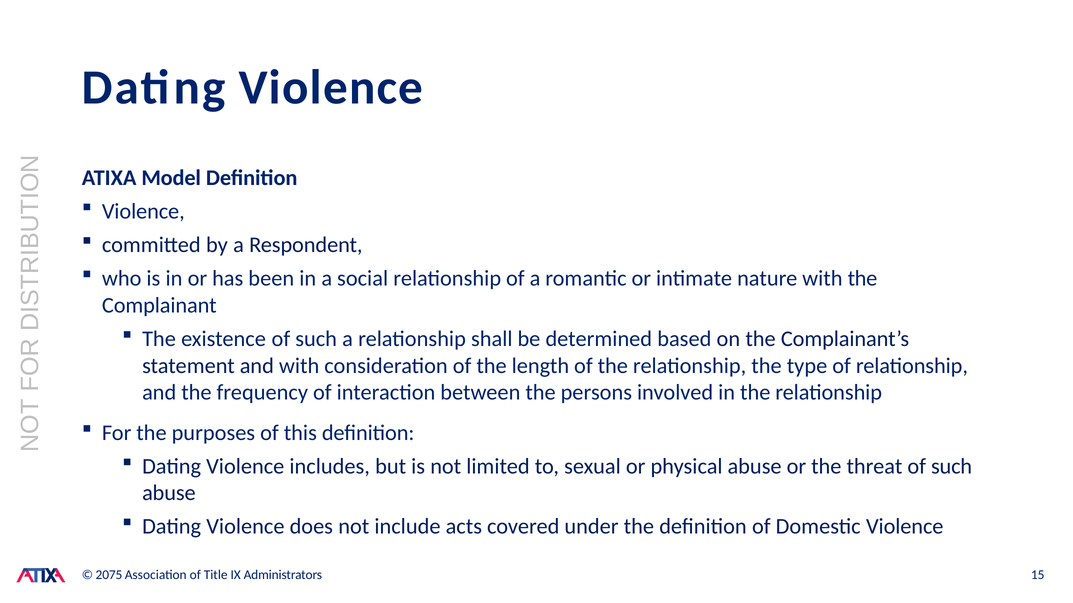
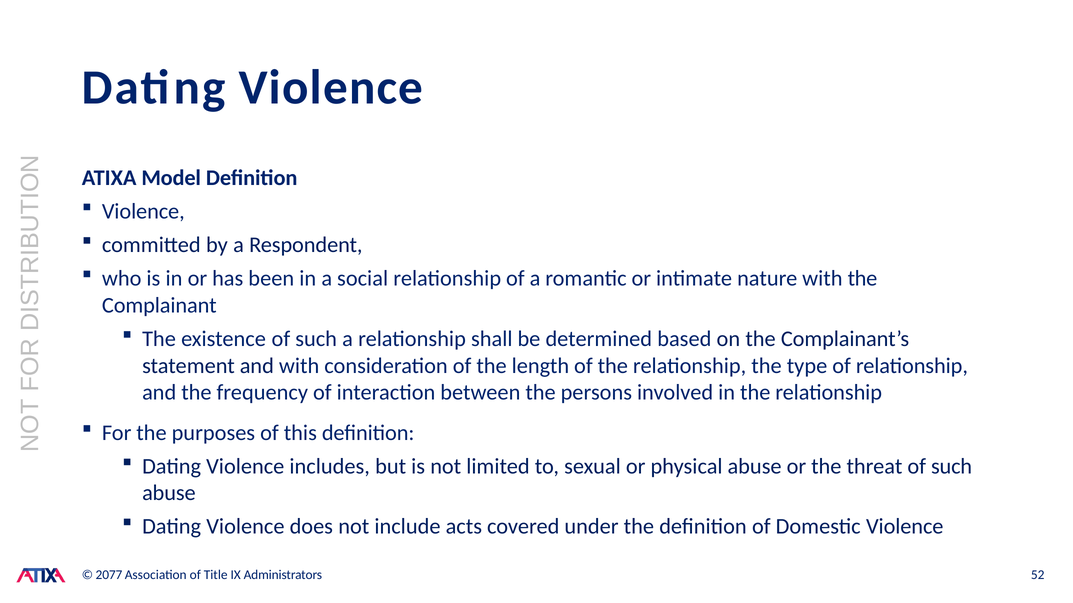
2075: 2075 -> 2077
15: 15 -> 52
